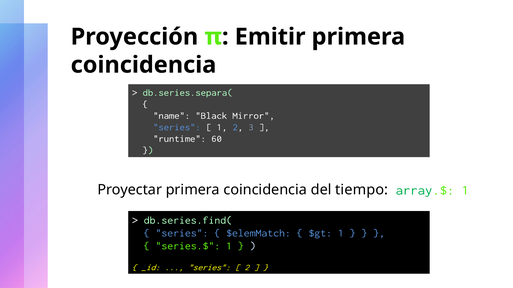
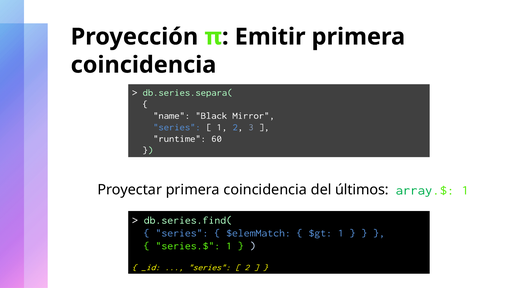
tiempo: tiempo -> últimos
